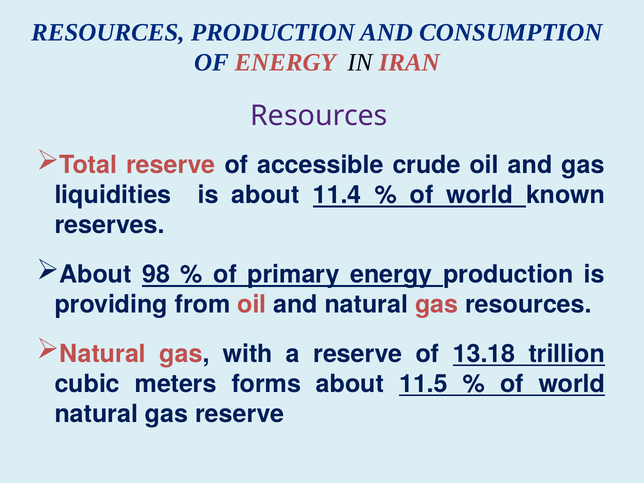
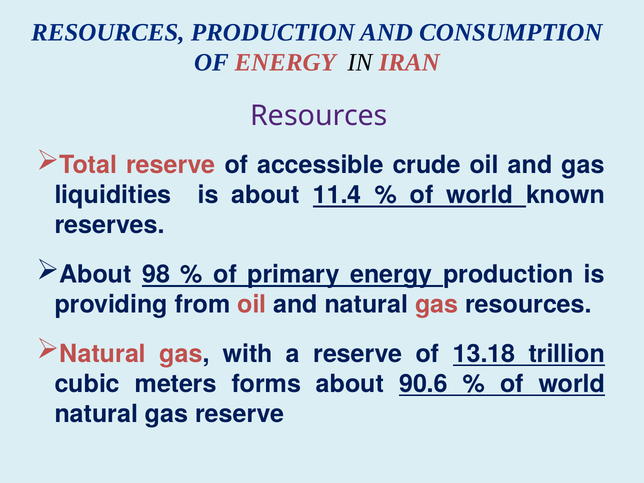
11.5: 11.5 -> 90.6
